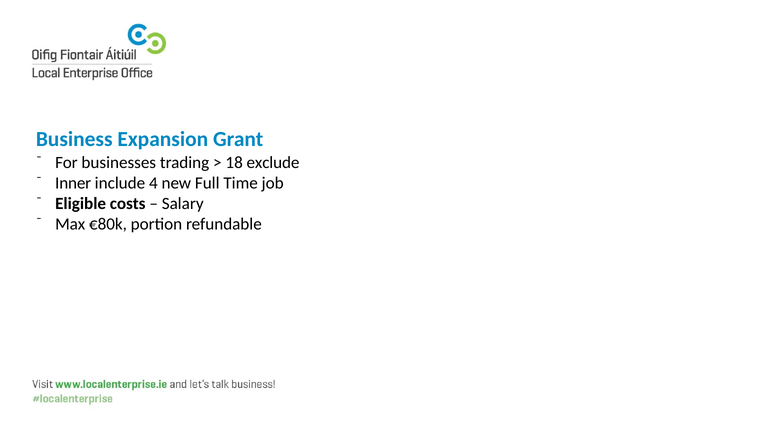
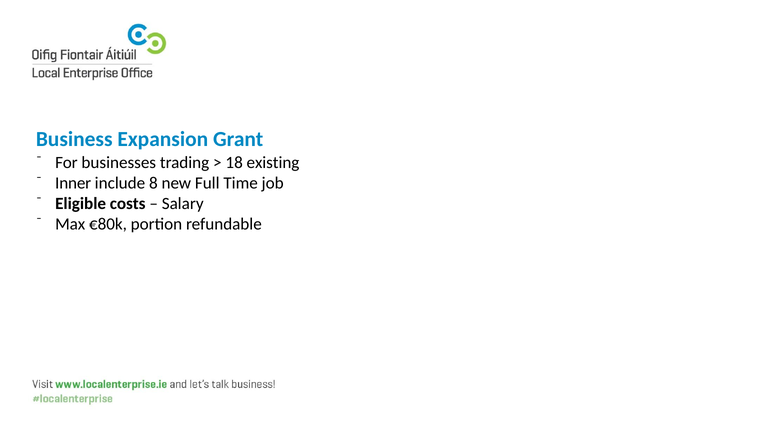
exclude: exclude -> existing
4: 4 -> 8
